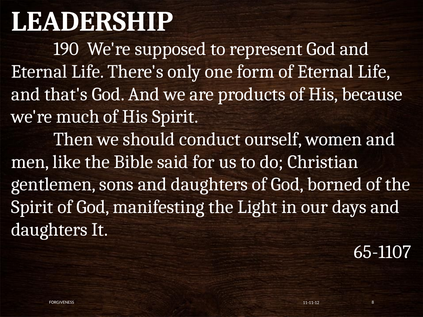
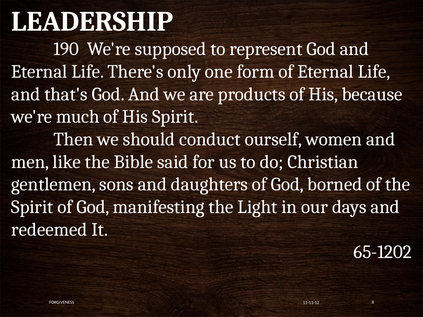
daughters at (49, 230): daughters -> redeemed
65-1107: 65-1107 -> 65-1202
